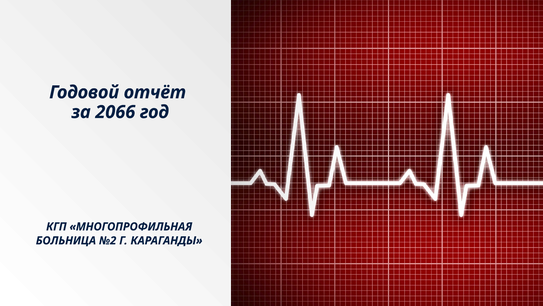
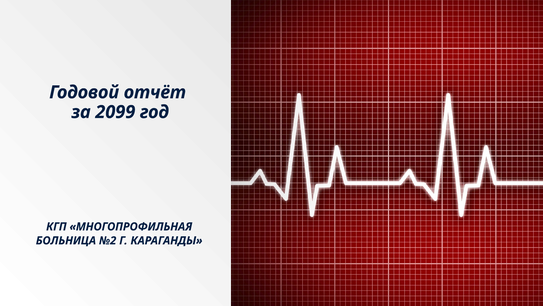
2066: 2066 -> 2099
